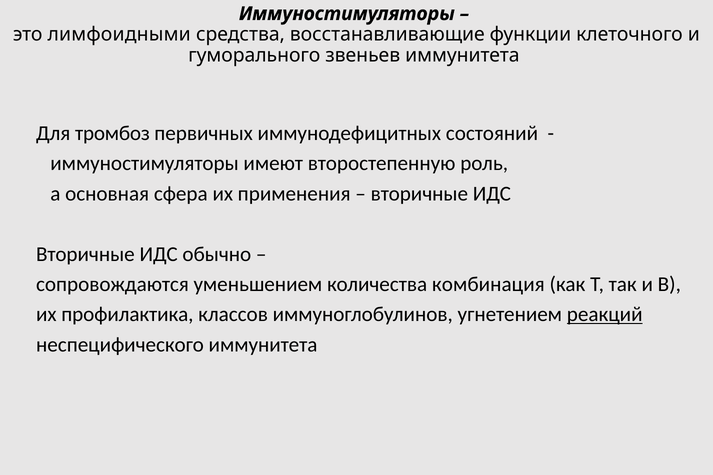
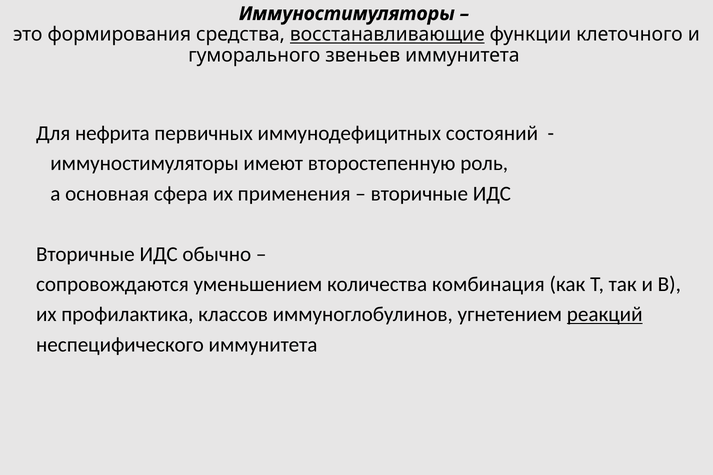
лимфоидными: лимфоидными -> формирования
восстанавливающие underline: none -> present
тромбоз: тромбоз -> нефрита
